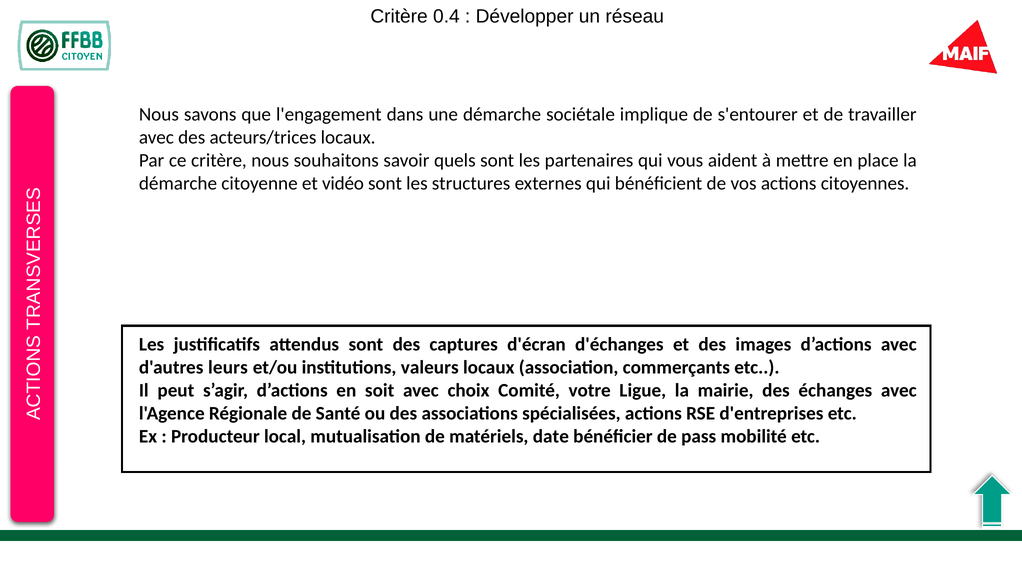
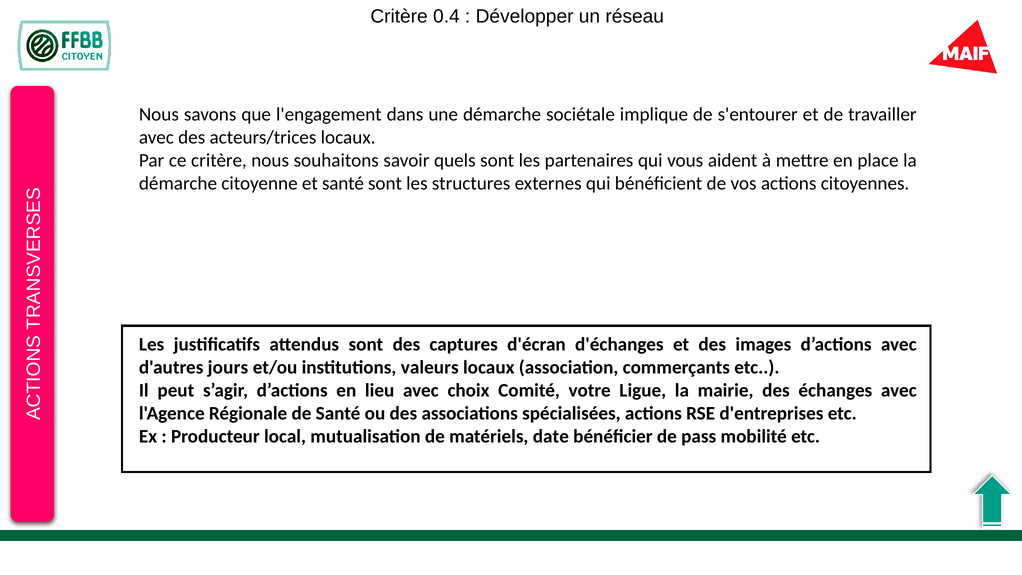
et vidéo: vidéo -> santé
leurs: leurs -> jours
soit: soit -> lieu
